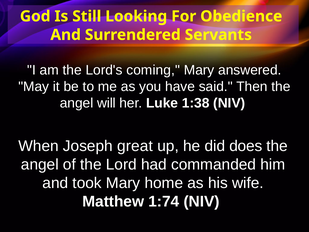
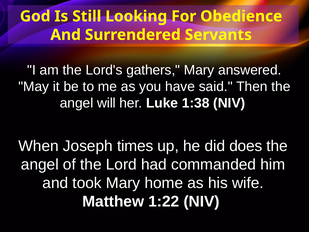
coming: coming -> gathers
great: great -> times
1:74: 1:74 -> 1:22
